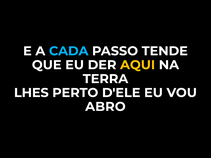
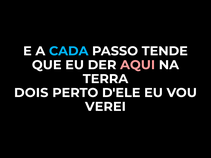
AQUI colour: yellow -> pink
LHES: LHES -> DOIS
ABRO: ABRO -> VEREI
